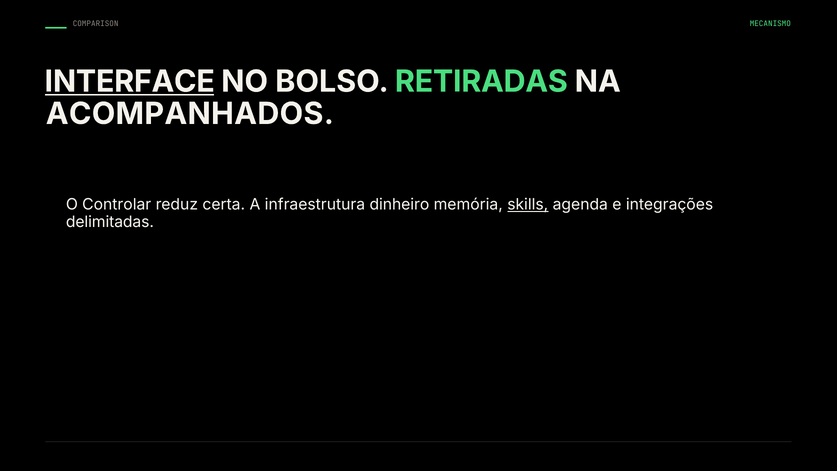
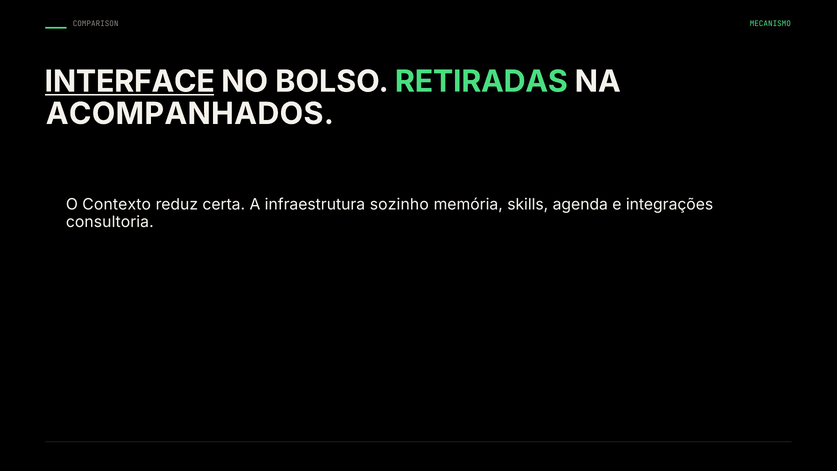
Controlar: Controlar -> Contexto
dinheiro: dinheiro -> sozinho
skills underline: present -> none
delimitadas: delimitadas -> consultoria
